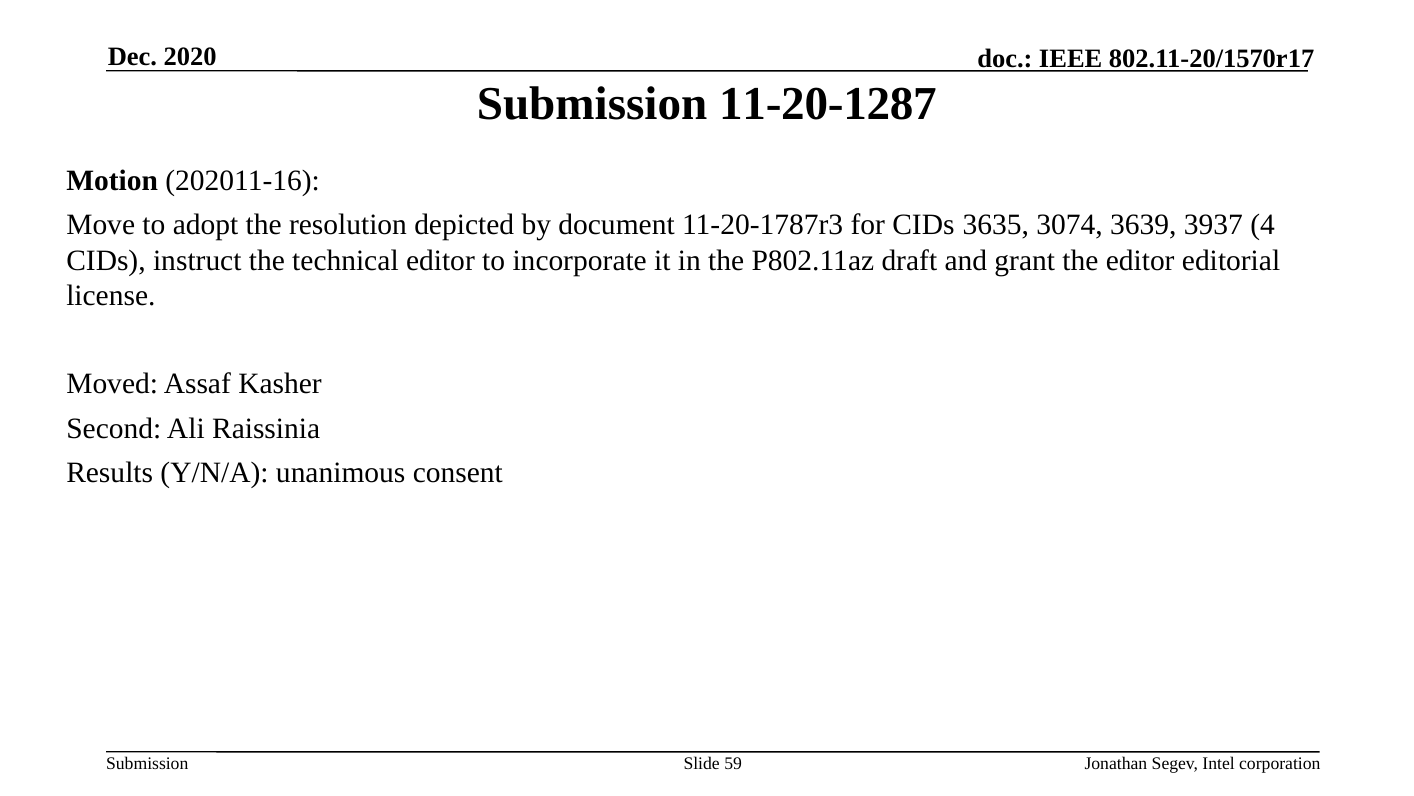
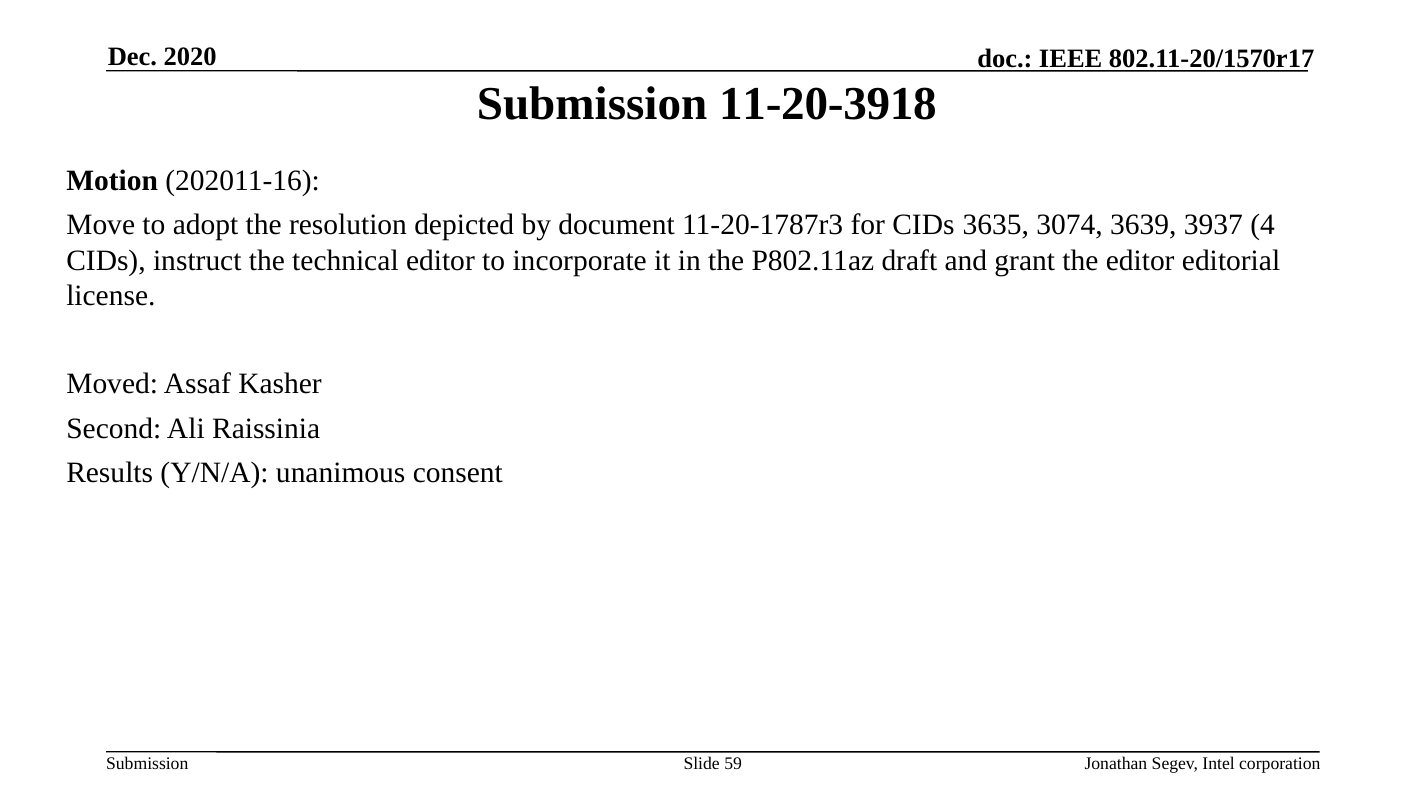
11-20-1287: 11-20-1287 -> 11-20-3918
